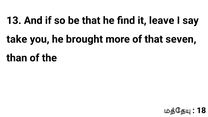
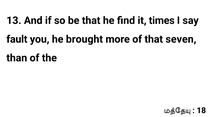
leave: leave -> times
take: take -> fault
